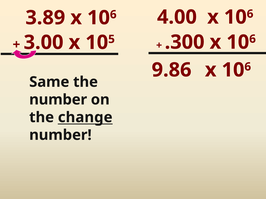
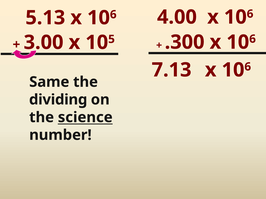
3.89: 3.89 -> 5.13
9.86: 9.86 -> 7.13
number at (58, 100): number -> dividing
change: change -> science
